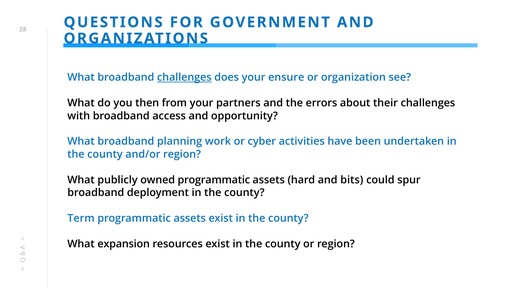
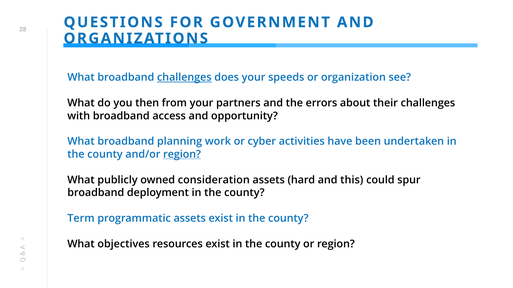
ensure: ensure -> speeds
region at (182, 155) underline: none -> present
owned programmatic: programmatic -> consideration
bits: bits -> this
expansion: expansion -> objectives
